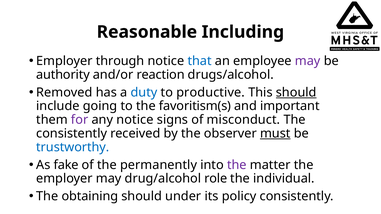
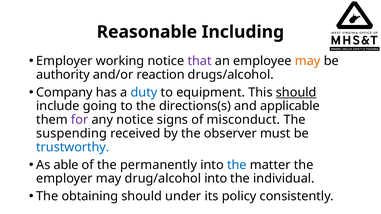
through: through -> working
that colour: blue -> purple
may at (308, 61) colour: purple -> orange
Removed: Removed -> Company
productive: productive -> equipment
favoritism(s: favoritism(s -> directions(s
important: important -> applicable
consistently at (72, 134): consistently -> suspending
must underline: present -> none
fake: fake -> able
the at (237, 165) colour: purple -> blue
drug/alcohol role: role -> into
